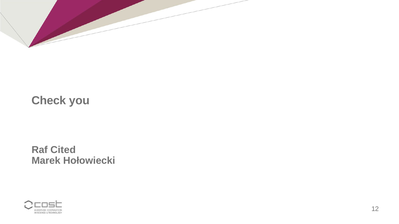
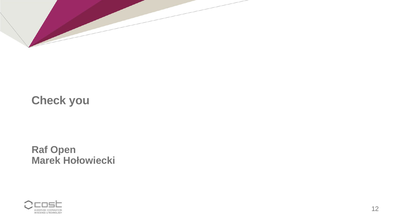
Cited: Cited -> Open
